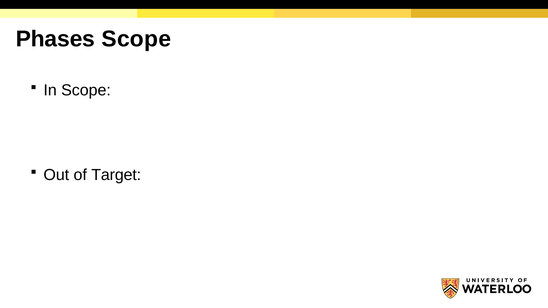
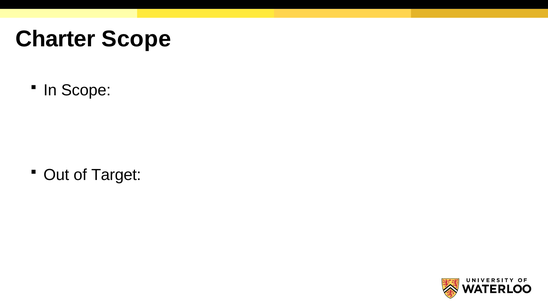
Phases: Phases -> Charter
